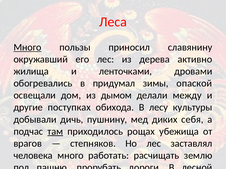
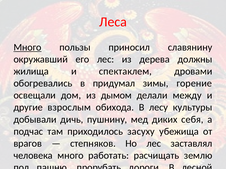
активно: активно -> должны
ленточками: ленточками -> спектаклем
зимы опаской: опаской -> горение
поступках: поступках -> взрослым
там underline: present -> none
рощах: рощах -> засуху
